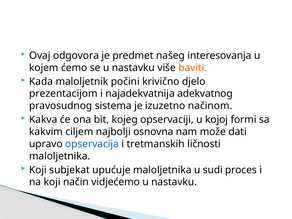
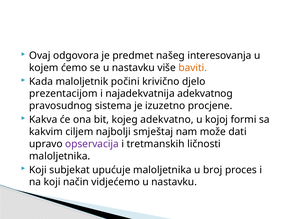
načinom: načinom -> procjene
opservaciji: opservaciji -> adekvatno
osnovna: osnovna -> smještaj
opservacija colour: blue -> purple
sudi: sudi -> broj
